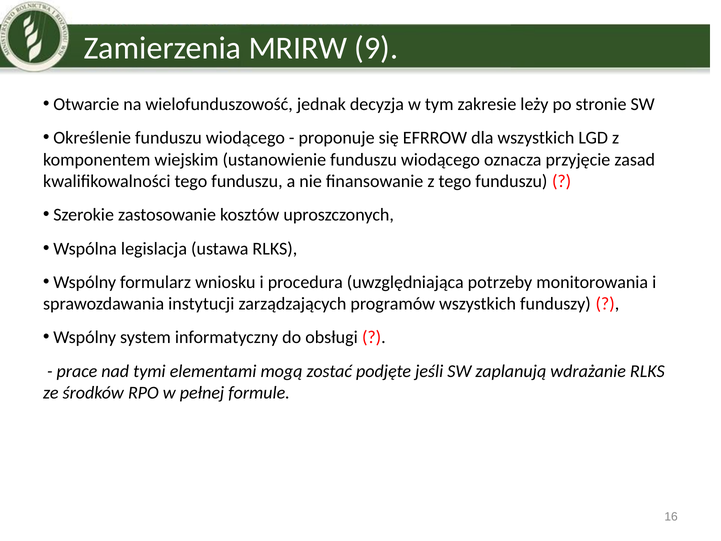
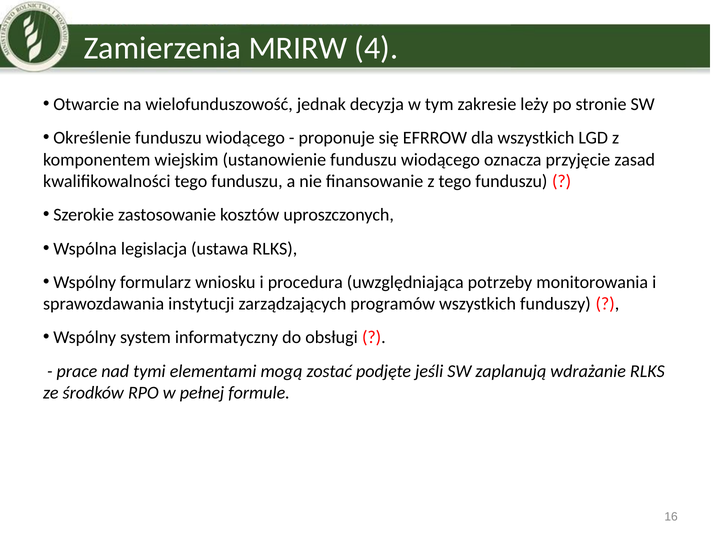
9: 9 -> 4
